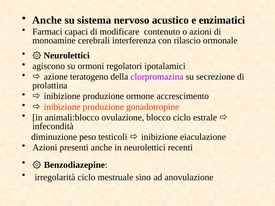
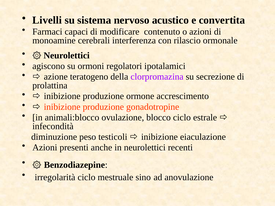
Anche at (47, 20): Anche -> Livelli
enzimatici: enzimatici -> convertita
